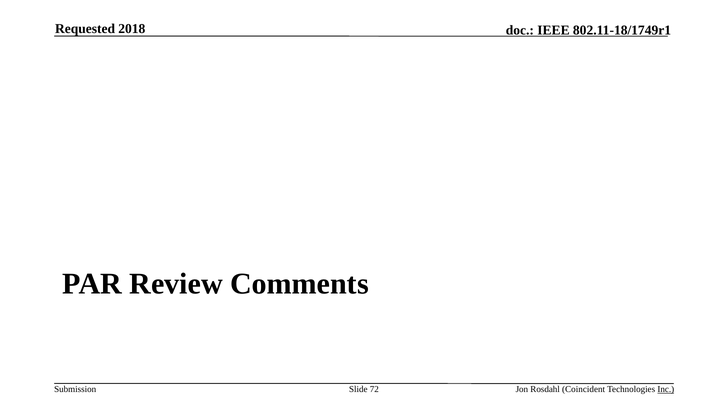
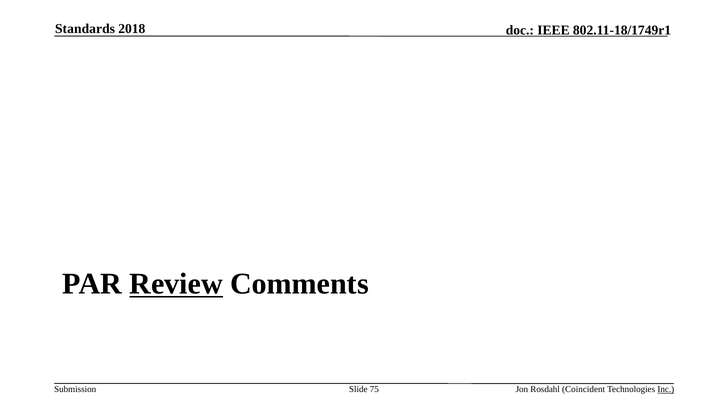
Requested: Requested -> Standards
Review underline: none -> present
72: 72 -> 75
